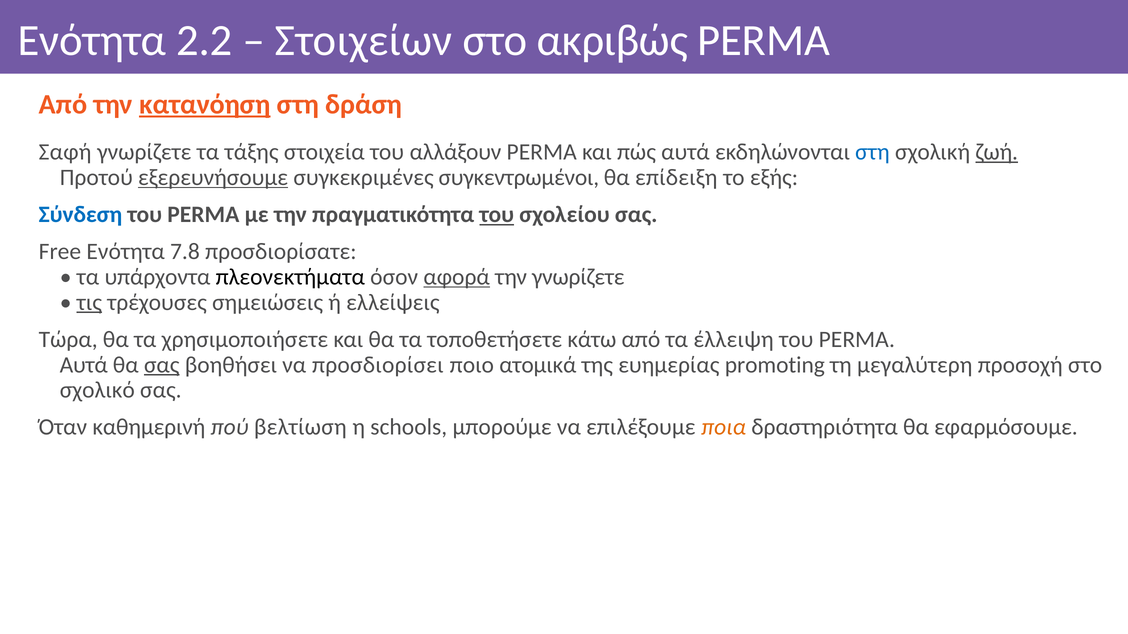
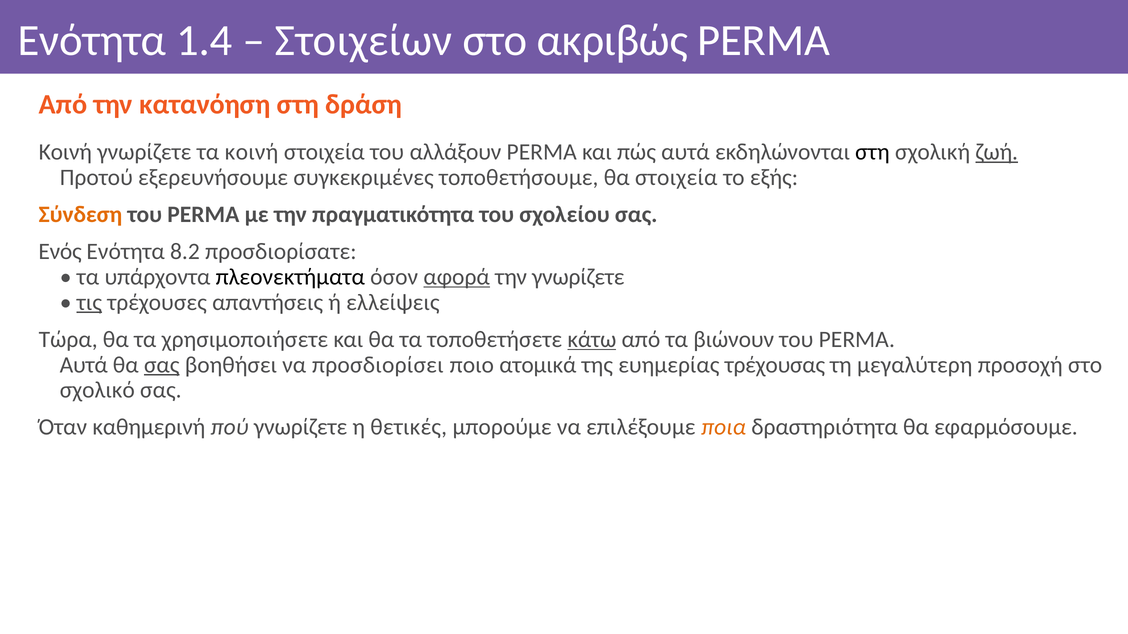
2.2: 2.2 -> 1.4
κατανόηση underline: present -> none
Σαφή at (65, 152): Σαφή -> Κοινή
τα τάξης: τάξης -> κοινή
στη at (872, 152) colour: blue -> black
εξερευνήσουμε underline: present -> none
συγκεντρωμένοι: συγκεντρωμένοι -> τοποθετήσουμε
θα επίδειξη: επίδειξη -> στοιχεία
Σύνδεση colour: blue -> orange
του at (497, 215) underline: present -> none
Free: Free -> Ενός
7.8: 7.8 -> 8.2
σημειώσεις: σημειώσεις -> απαντήσεις
κάτω underline: none -> present
έλλειψη: έλλειψη -> βιώνουν
promoting: promoting -> τρέχουσας
πού βελτίωση: βελτίωση -> γνωρίζετε
schools: schools -> θετικές
